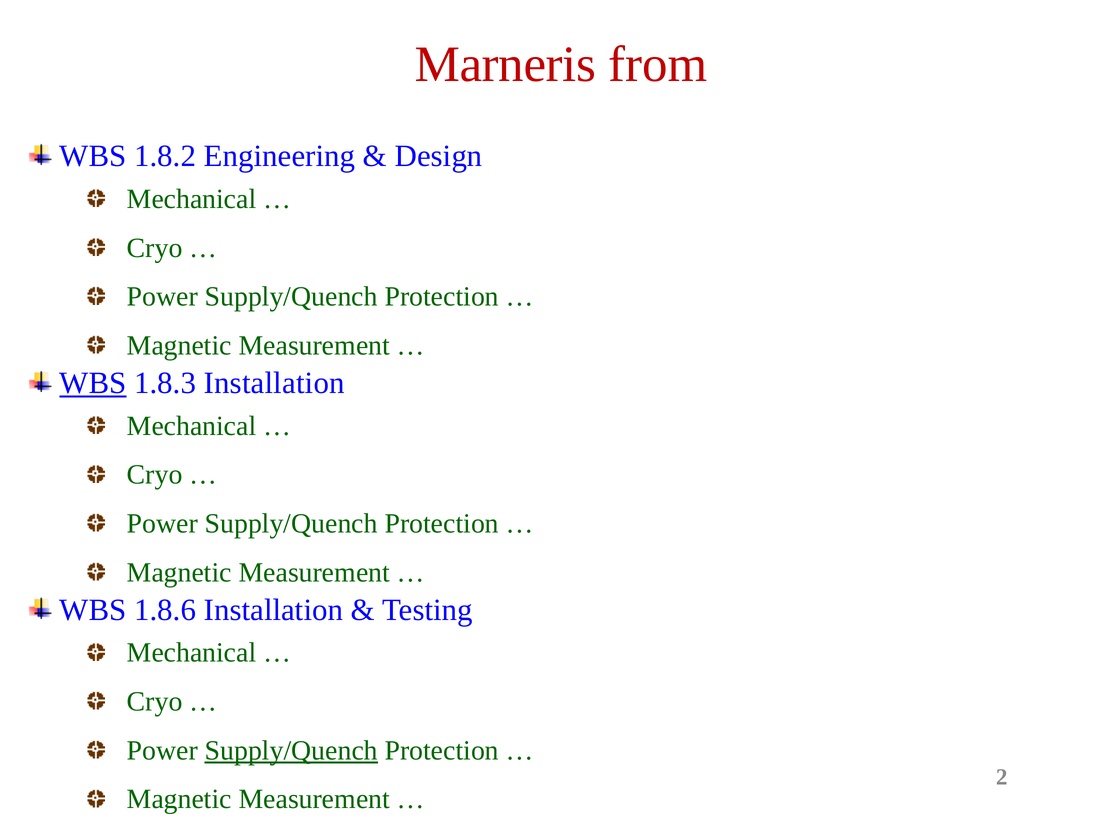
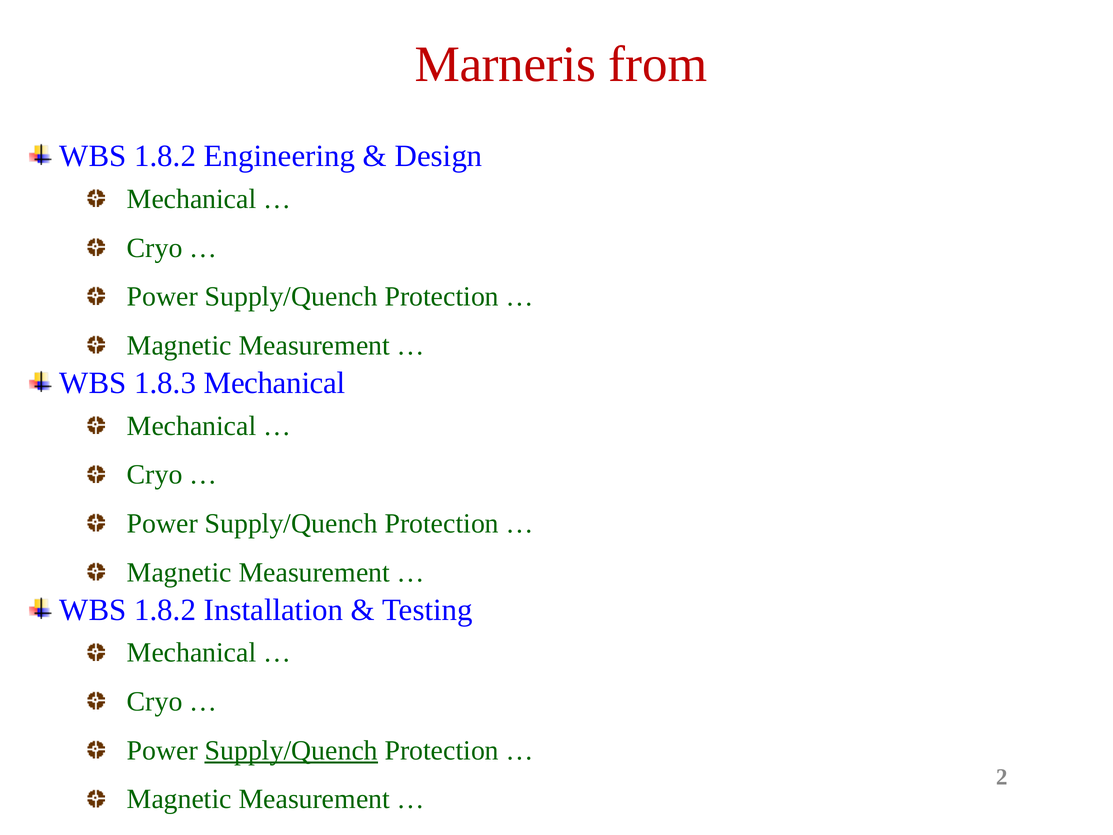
WBS at (93, 383) underline: present -> none
1.8.3 Installation: Installation -> Mechanical
1.8.6 at (165, 610): 1.8.6 -> 1.8.2
